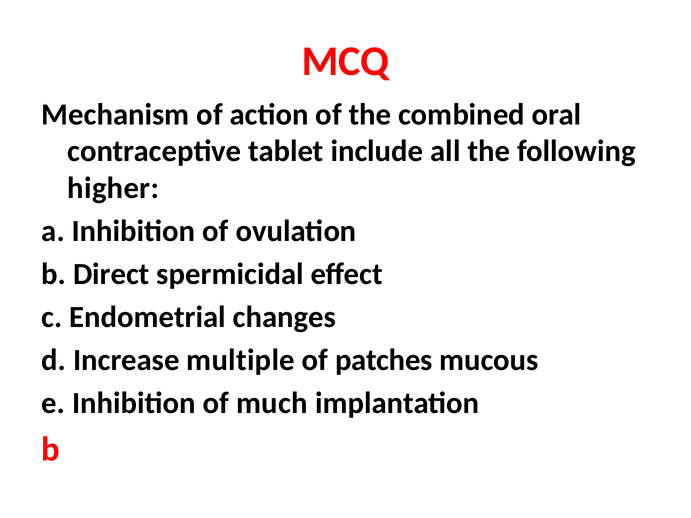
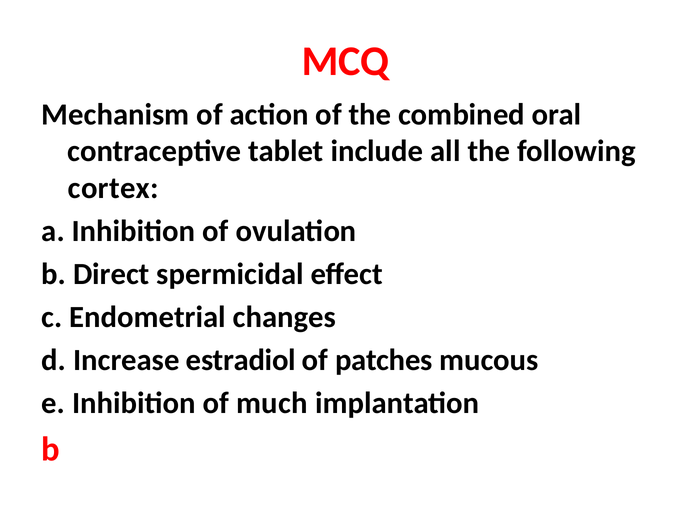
higher: higher -> cortex
multiple: multiple -> estradiol
